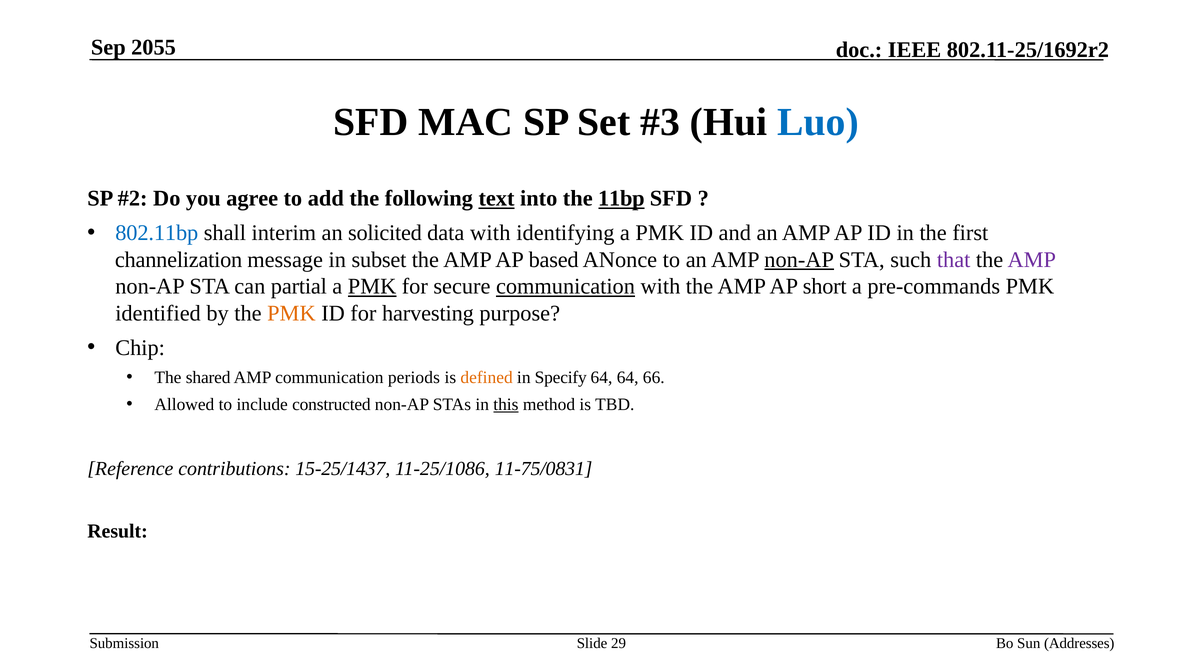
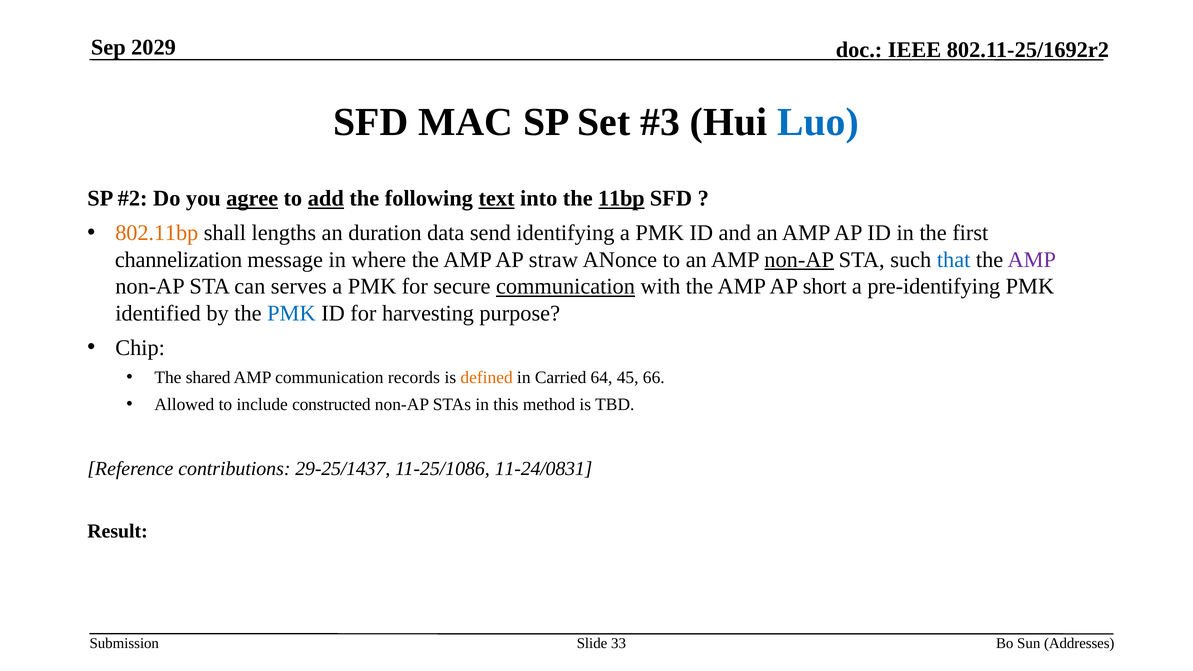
2055: 2055 -> 2029
agree underline: none -> present
add underline: none -> present
802.11bp colour: blue -> orange
interim: interim -> lengths
solicited: solicited -> duration
data with: with -> send
subset: subset -> where
based: based -> straw
that colour: purple -> blue
partial: partial -> serves
PMK at (372, 287) underline: present -> none
pre-commands: pre-commands -> pre-identifying
PMK at (291, 313) colour: orange -> blue
periods: periods -> records
Specify: Specify -> Carried
64 64: 64 -> 45
this underline: present -> none
15-25/1437: 15-25/1437 -> 29-25/1437
11-75/0831: 11-75/0831 -> 11-24/0831
29: 29 -> 33
